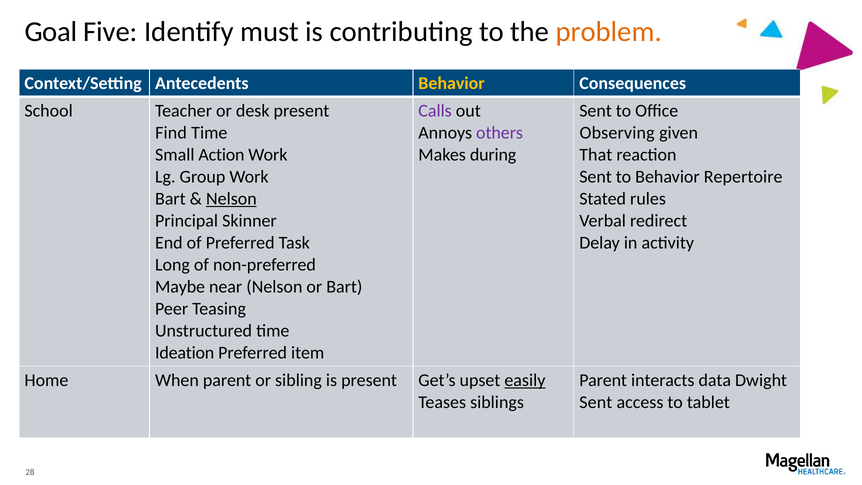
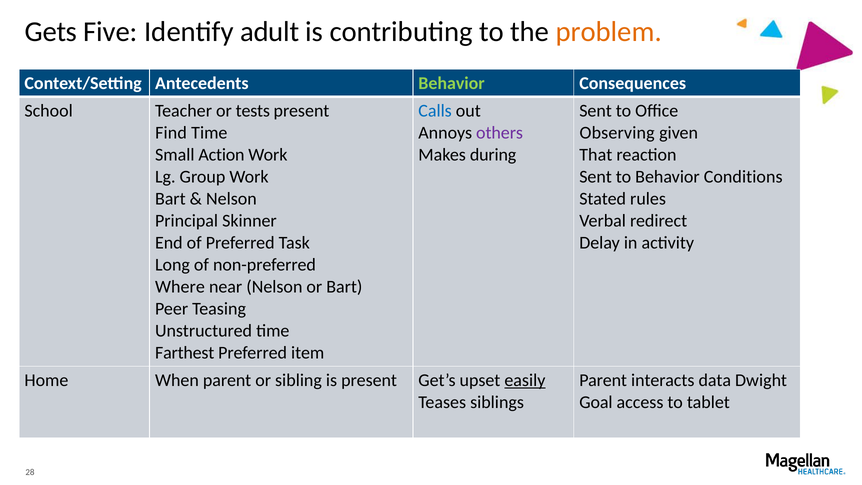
Goal: Goal -> Gets
must: must -> adult
Behavior at (452, 83) colour: yellow -> light green
desk: desk -> tests
Calls colour: purple -> blue
Repertoire: Repertoire -> Conditions
Nelson at (231, 199) underline: present -> none
Maybe: Maybe -> Where
Ideation: Ideation -> Farthest
Sent at (596, 402): Sent -> Goal
